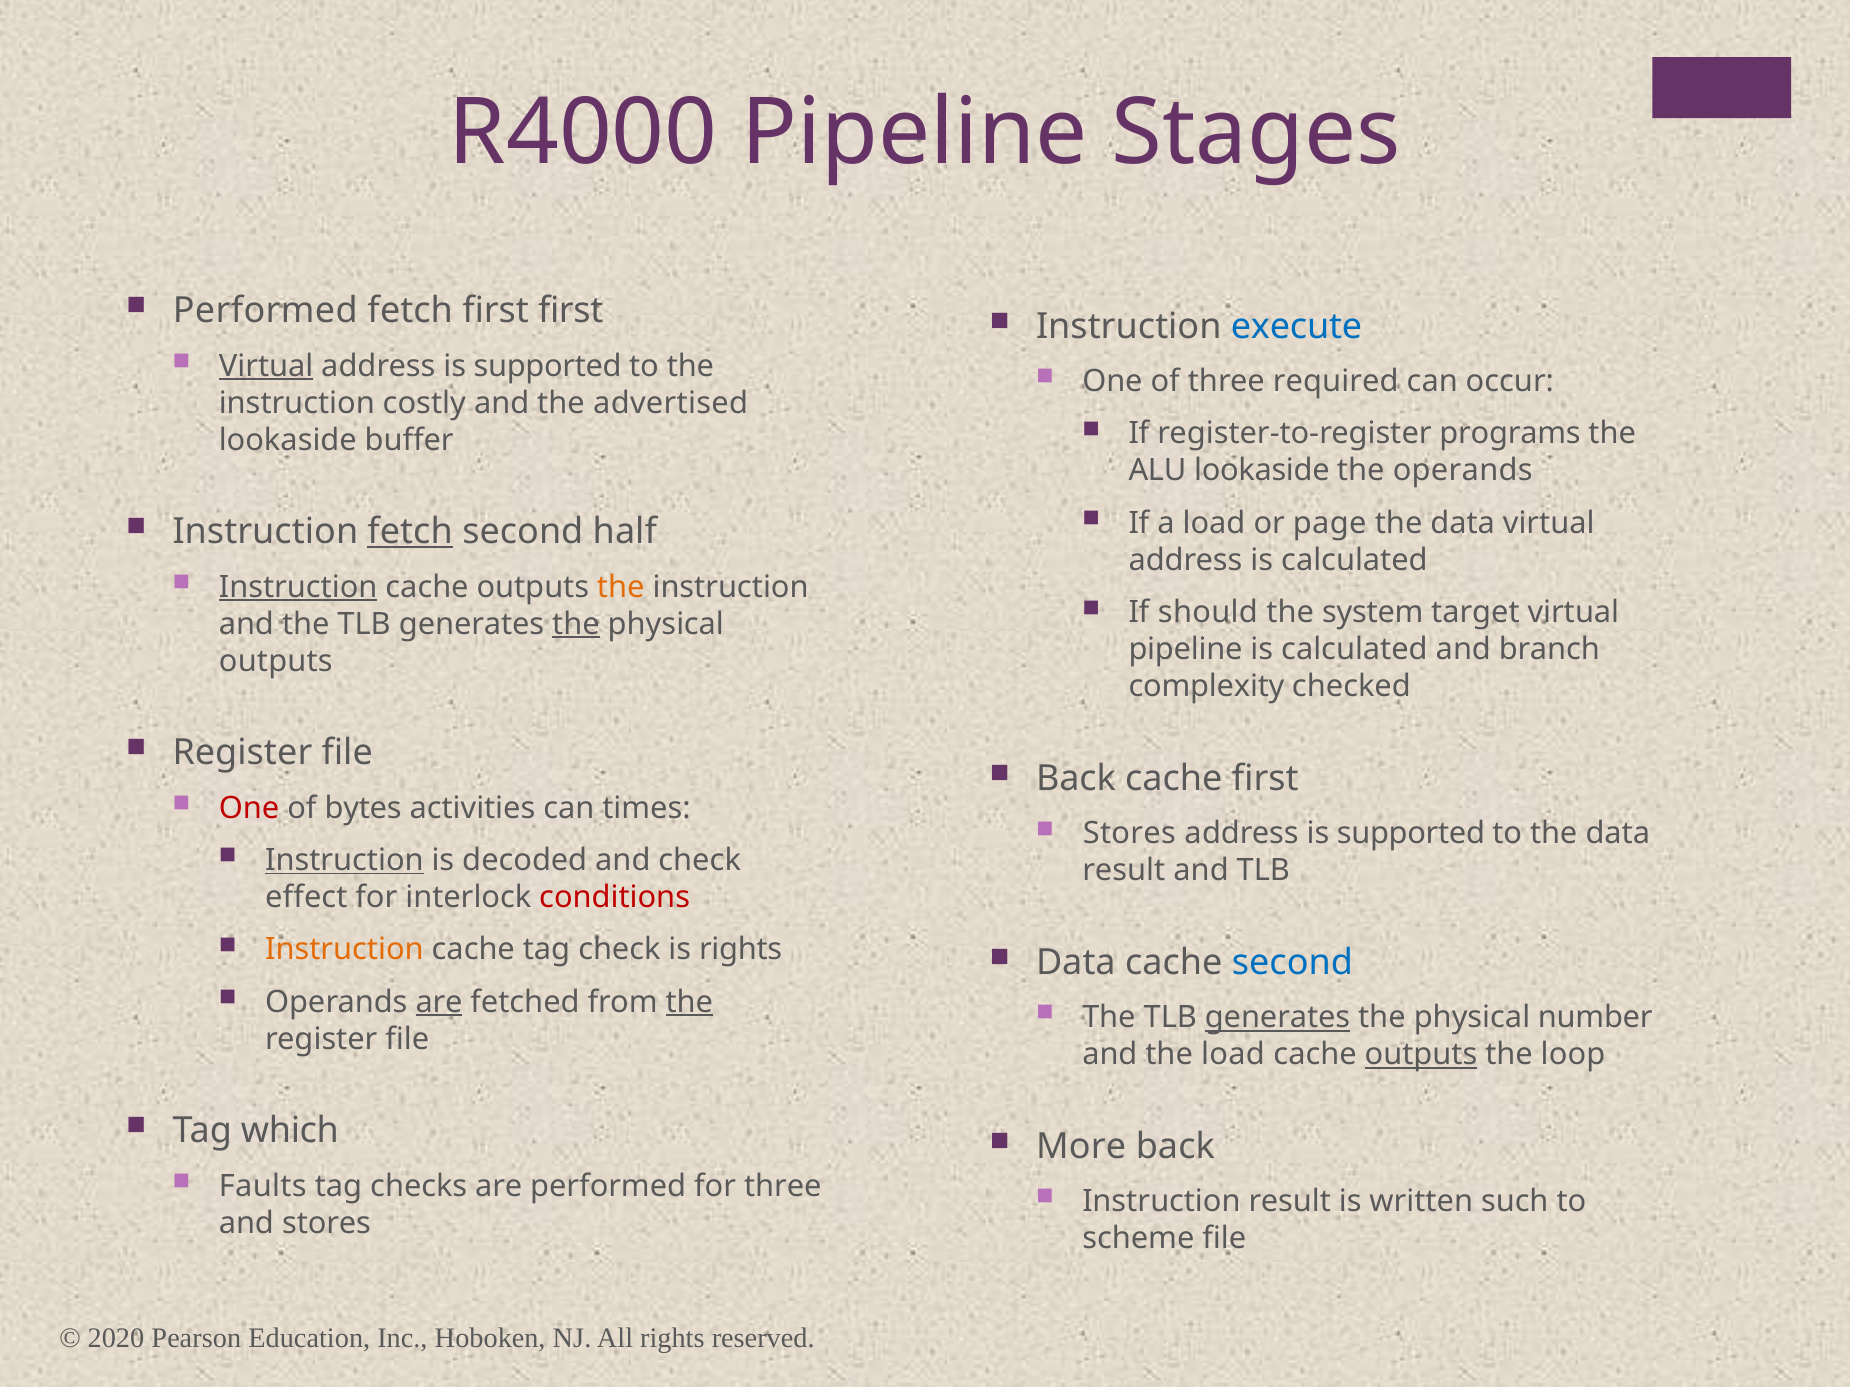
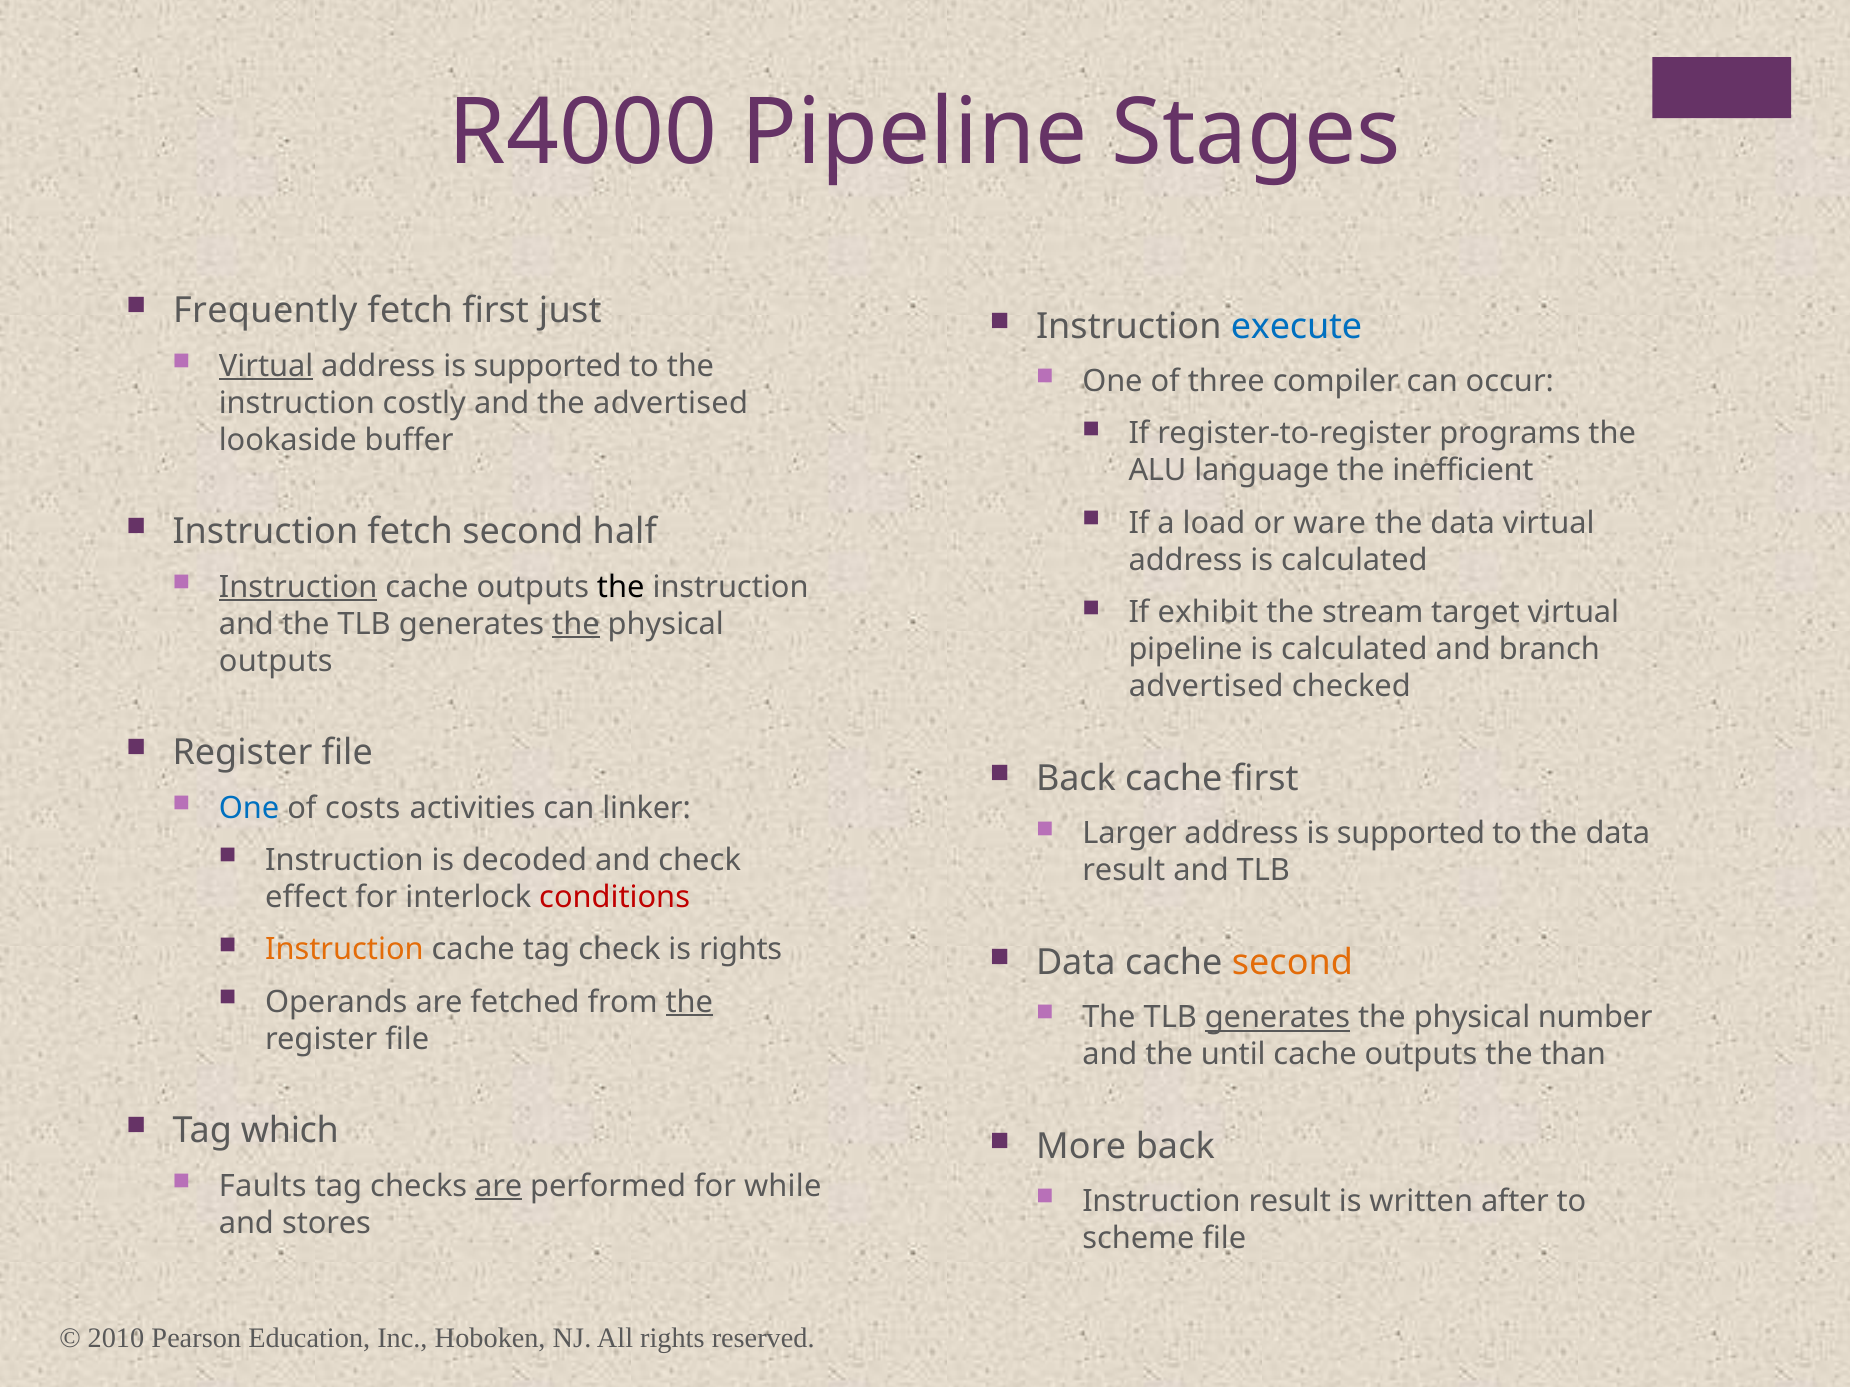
Performed at (265, 311): Performed -> Frequently
first first: first -> just
required: required -> compiler
ALU lookaside: lookaside -> language
the operands: operands -> inefficient
page: page -> ware
fetch at (410, 532) underline: present -> none
the at (621, 587) colour: orange -> black
should: should -> exhibit
system: system -> stream
complexity at (1206, 687): complexity -> advertised
One at (249, 808) colour: red -> blue
bytes: bytes -> costs
times: times -> linker
Stores at (1129, 834): Stores -> Larger
Instruction at (344, 861) underline: present -> none
second at (1292, 963) colour: blue -> orange
are at (439, 1002) underline: present -> none
the load: load -> until
outputs at (1421, 1055) underline: present -> none
loop: loop -> than
are at (499, 1187) underline: none -> present
for three: three -> while
such: such -> after
2020: 2020 -> 2010
